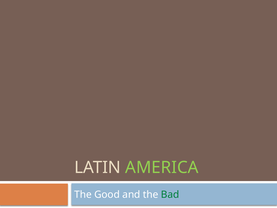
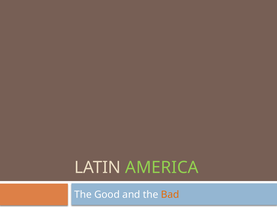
Bad colour: green -> orange
